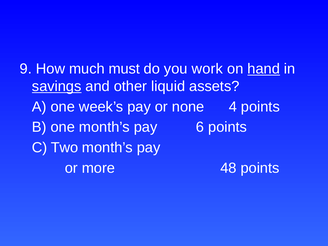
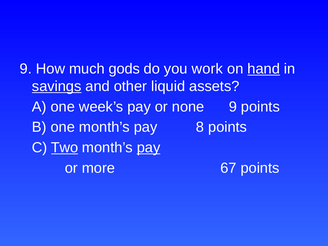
must: must -> gods
none 4: 4 -> 9
6: 6 -> 8
Two underline: none -> present
pay at (149, 148) underline: none -> present
48: 48 -> 67
